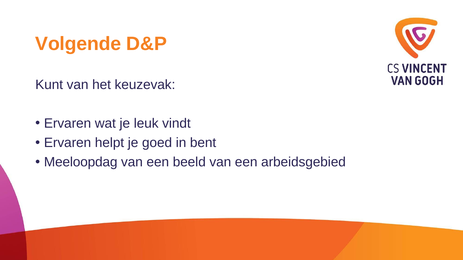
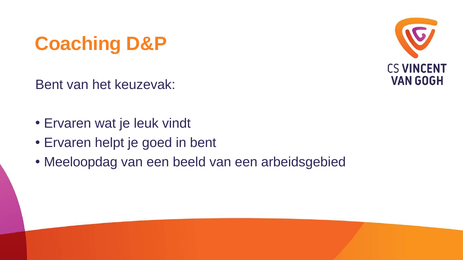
Volgende: Volgende -> Coaching
Kunt at (49, 85): Kunt -> Bent
